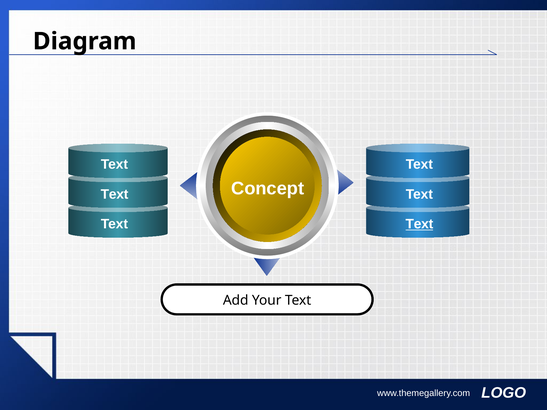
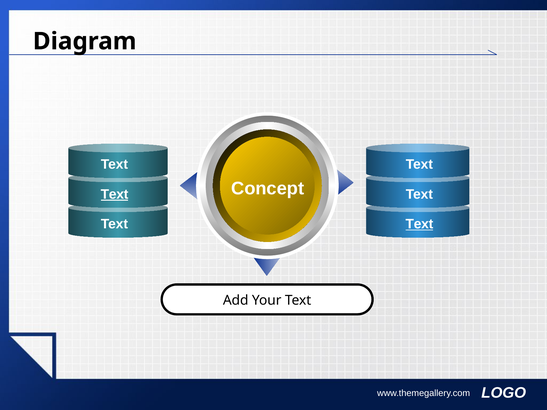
Text at (115, 194) underline: none -> present
